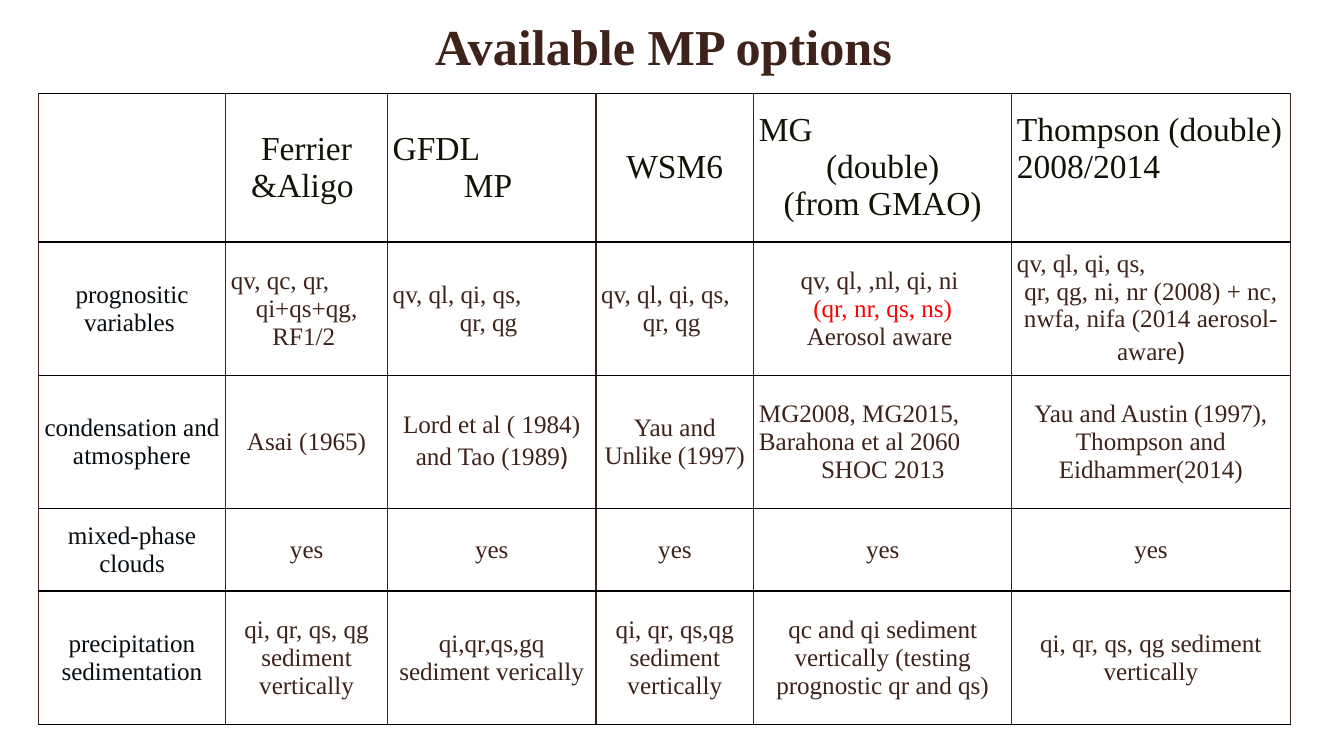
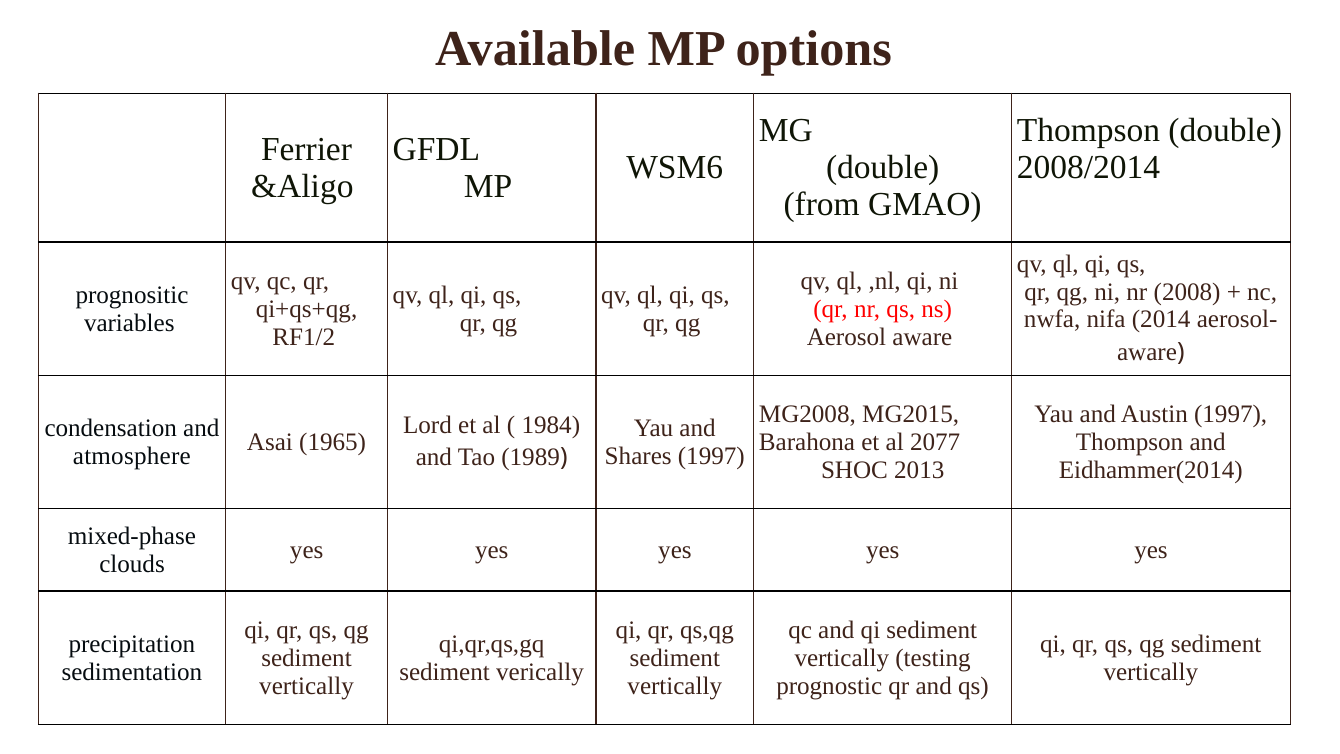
2060: 2060 -> 2077
Unlike: Unlike -> Shares
